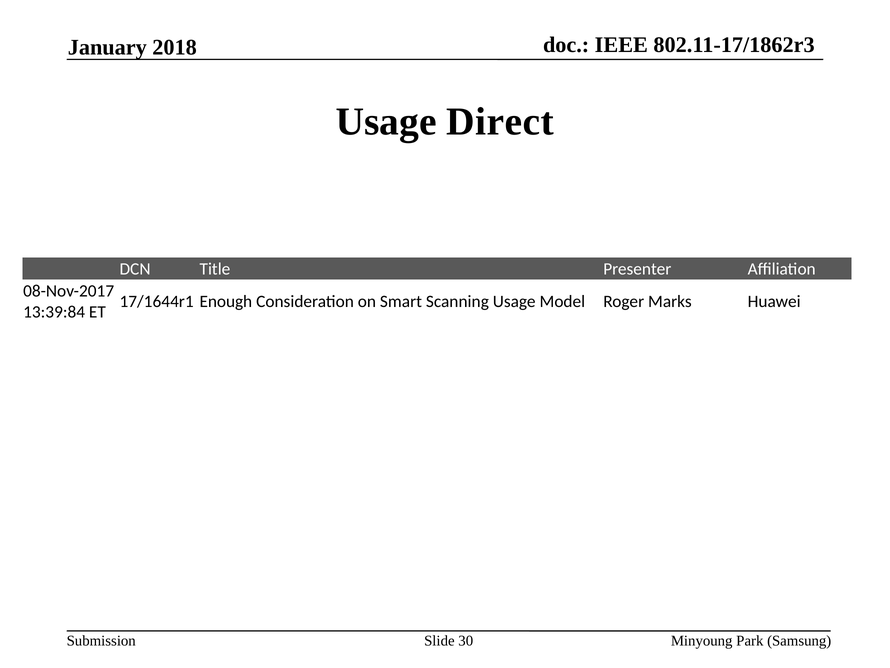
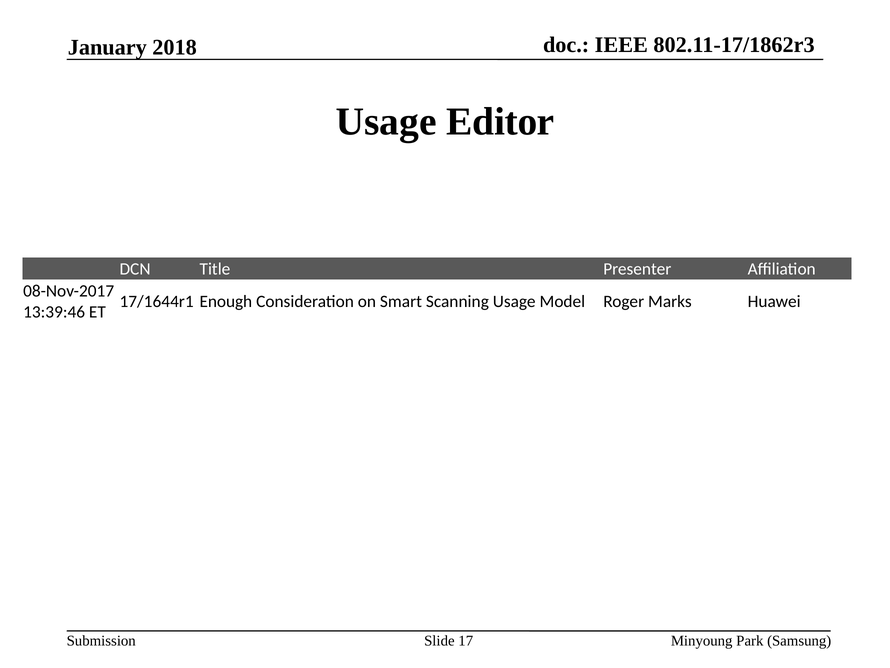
Direct: Direct -> Editor
13:39:84: 13:39:84 -> 13:39:46
30: 30 -> 17
